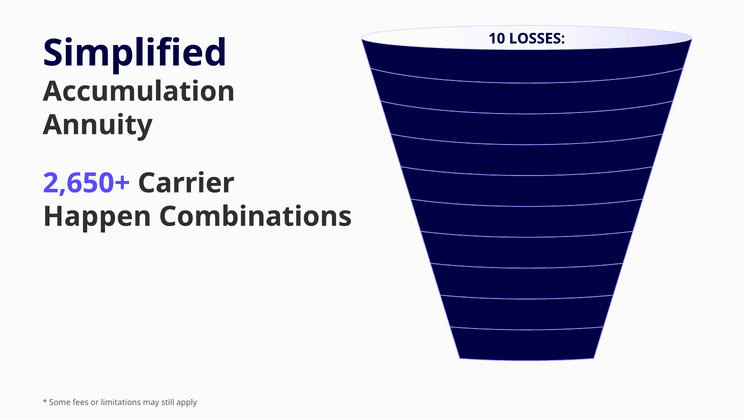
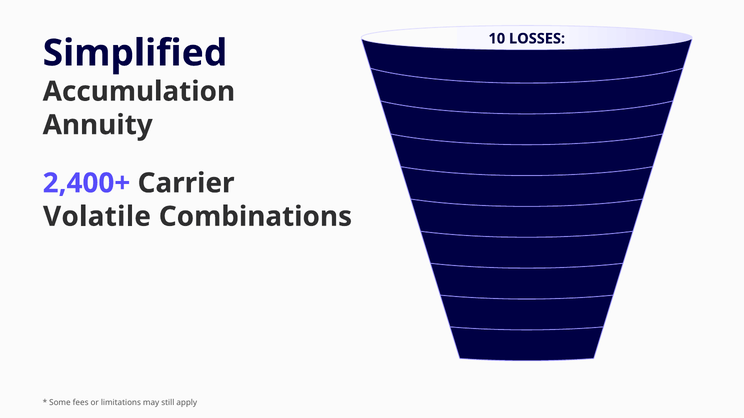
2,650+: 2,650+ -> 2,400+
Happen: Happen -> Volatile
